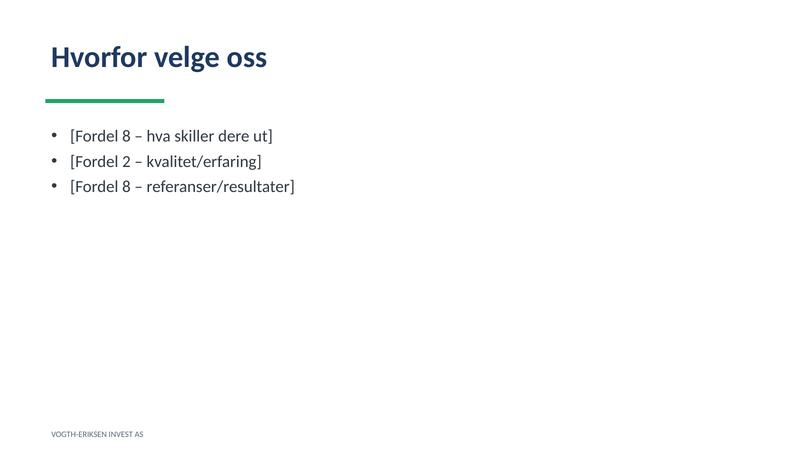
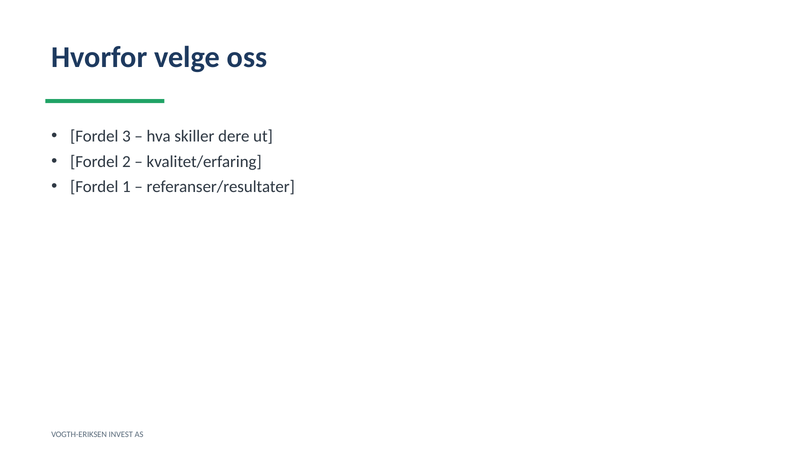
8 at (126, 137): 8 -> 3
8 at (126, 187): 8 -> 1
